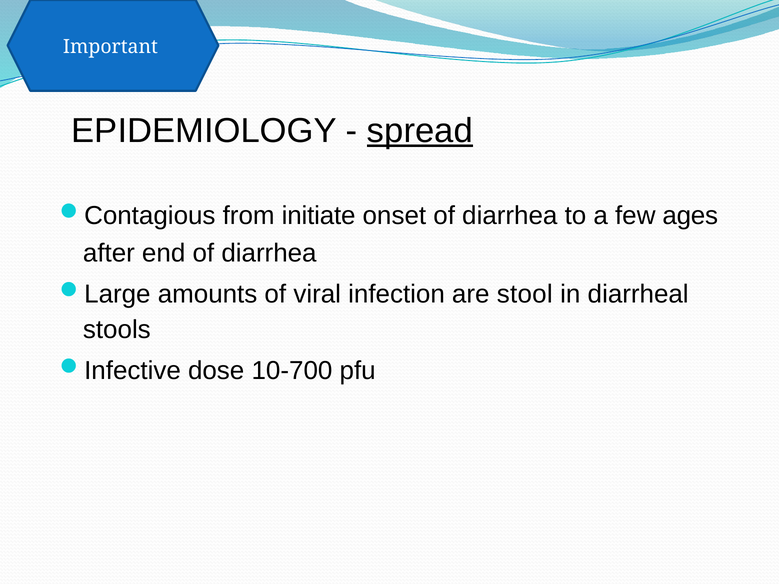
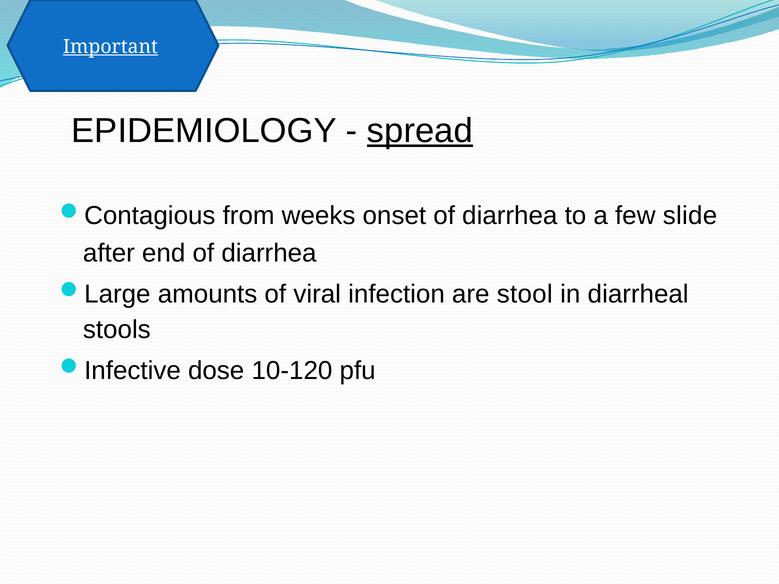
Important underline: none -> present
initiate: initiate -> weeks
ages: ages -> slide
10-700: 10-700 -> 10-120
